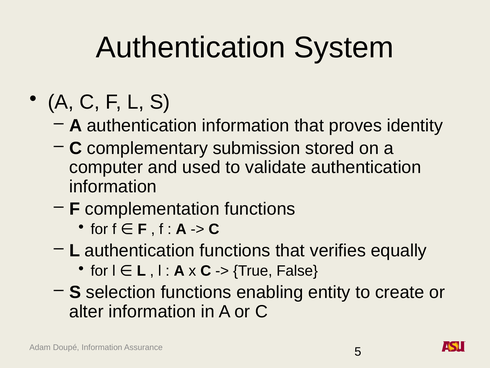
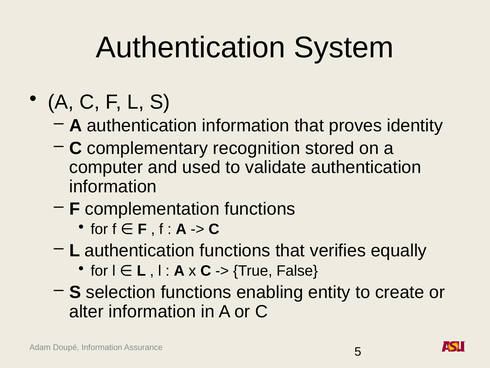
submission: submission -> recognition
